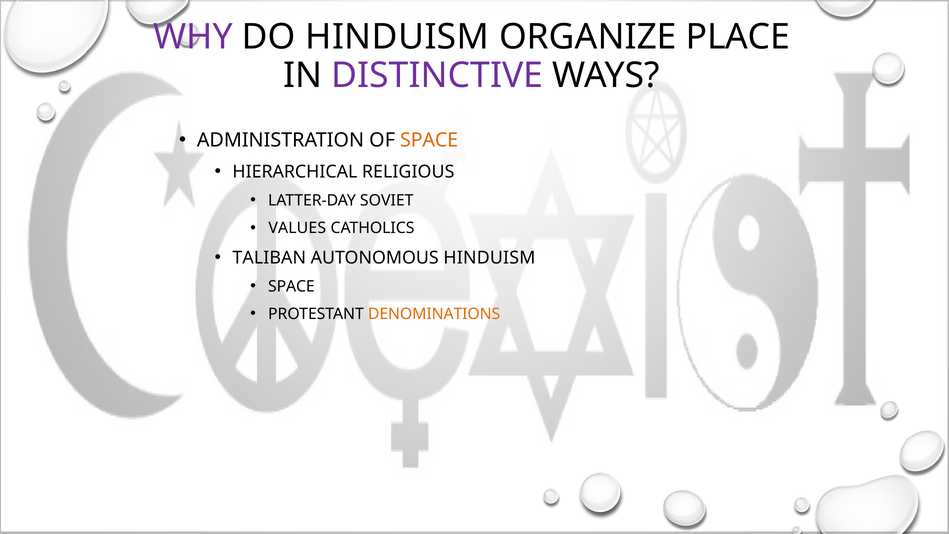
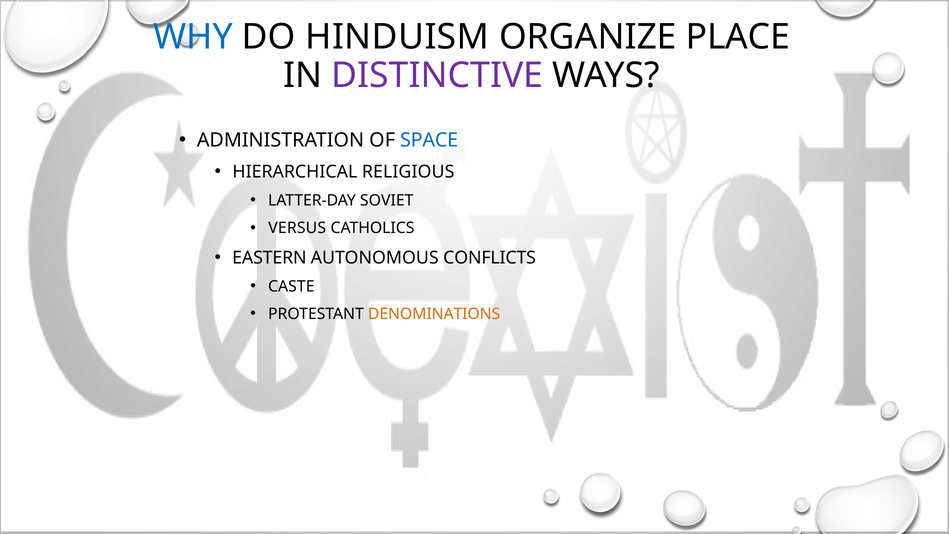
WHY colour: purple -> blue
SPACE at (429, 140) colour: orange -> blue
VALUES: VALUES -> VERSUS
TALIBAN: TALIBAN -> EASTERN
AUTONOMOUS HINDUISM: HINDUISM -> CONFLICTS
SPACE at (291, 286): SPACE -> CASTE
